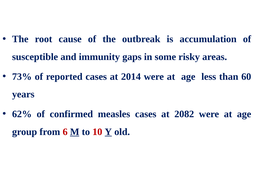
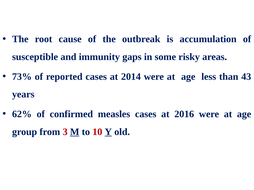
60: 60 -> 43
2082: 2082 -> 2016
6: 6 -> 3
